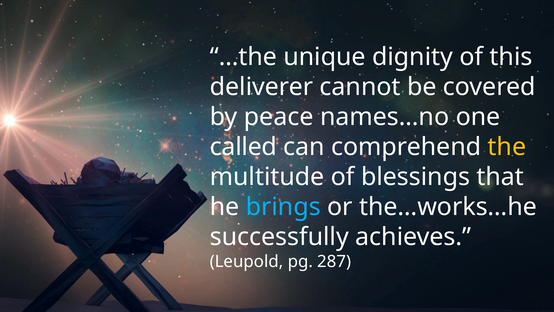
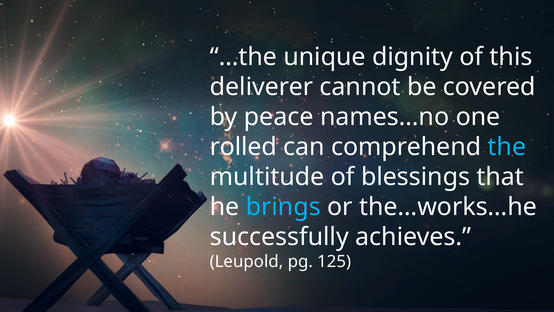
called: called -> rolled
the colour: yellow -> light blue
287: 287 -> 125
